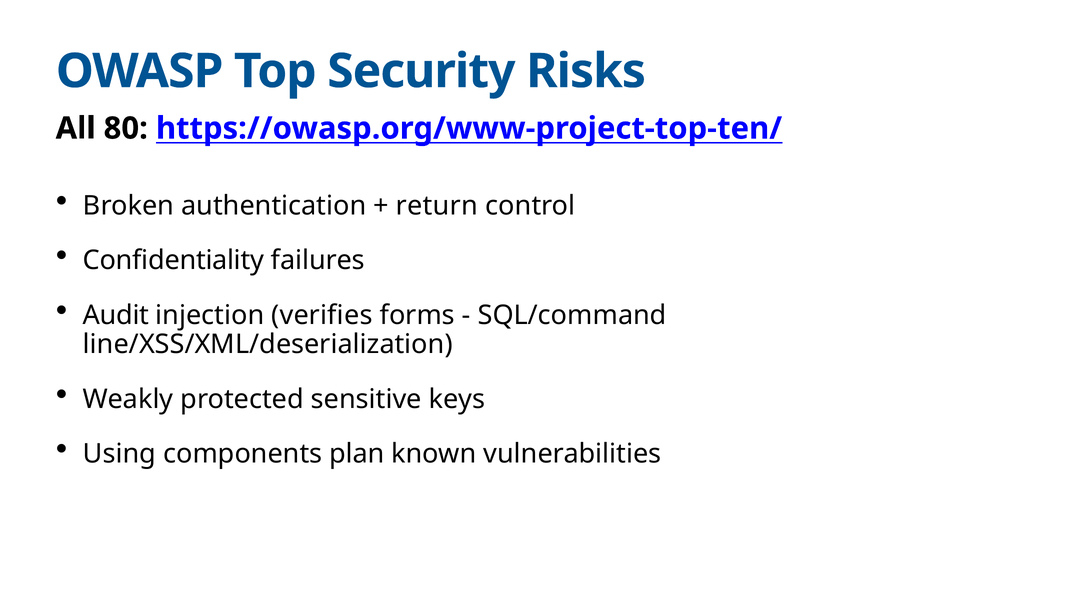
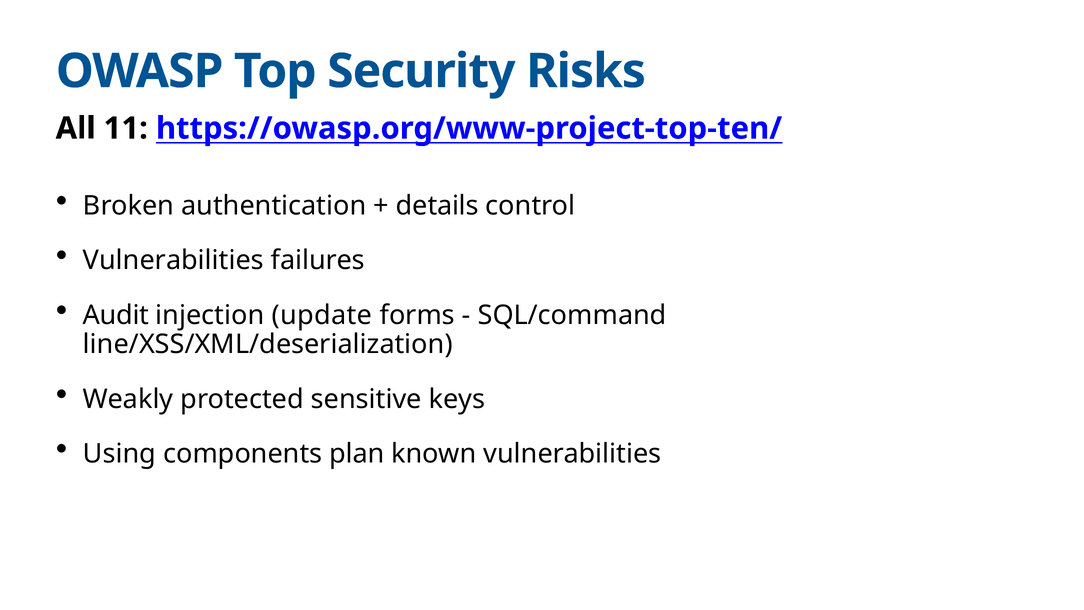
80: 80 -> 11
return: return -> details
Confidentiality at (174, 260): Confidentiality -> Vulnerabilities
verifies: verifies -> update
